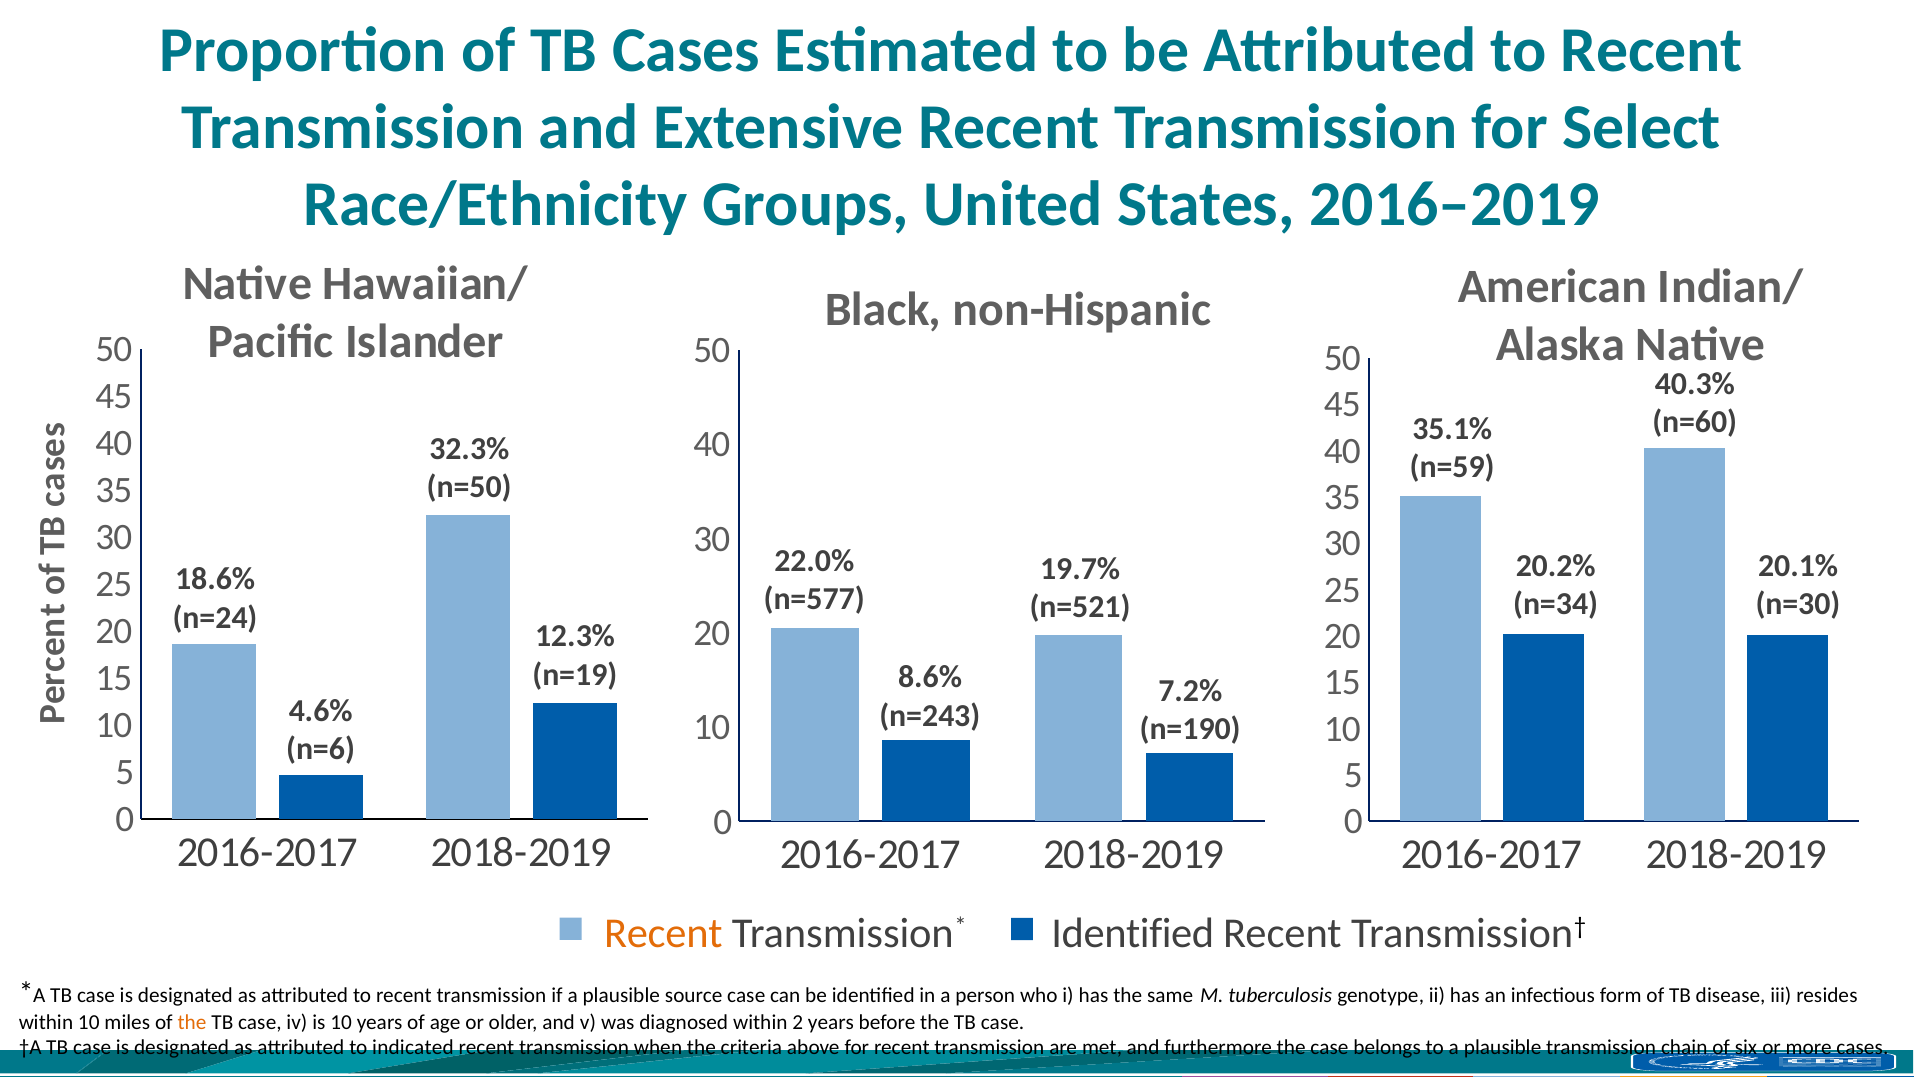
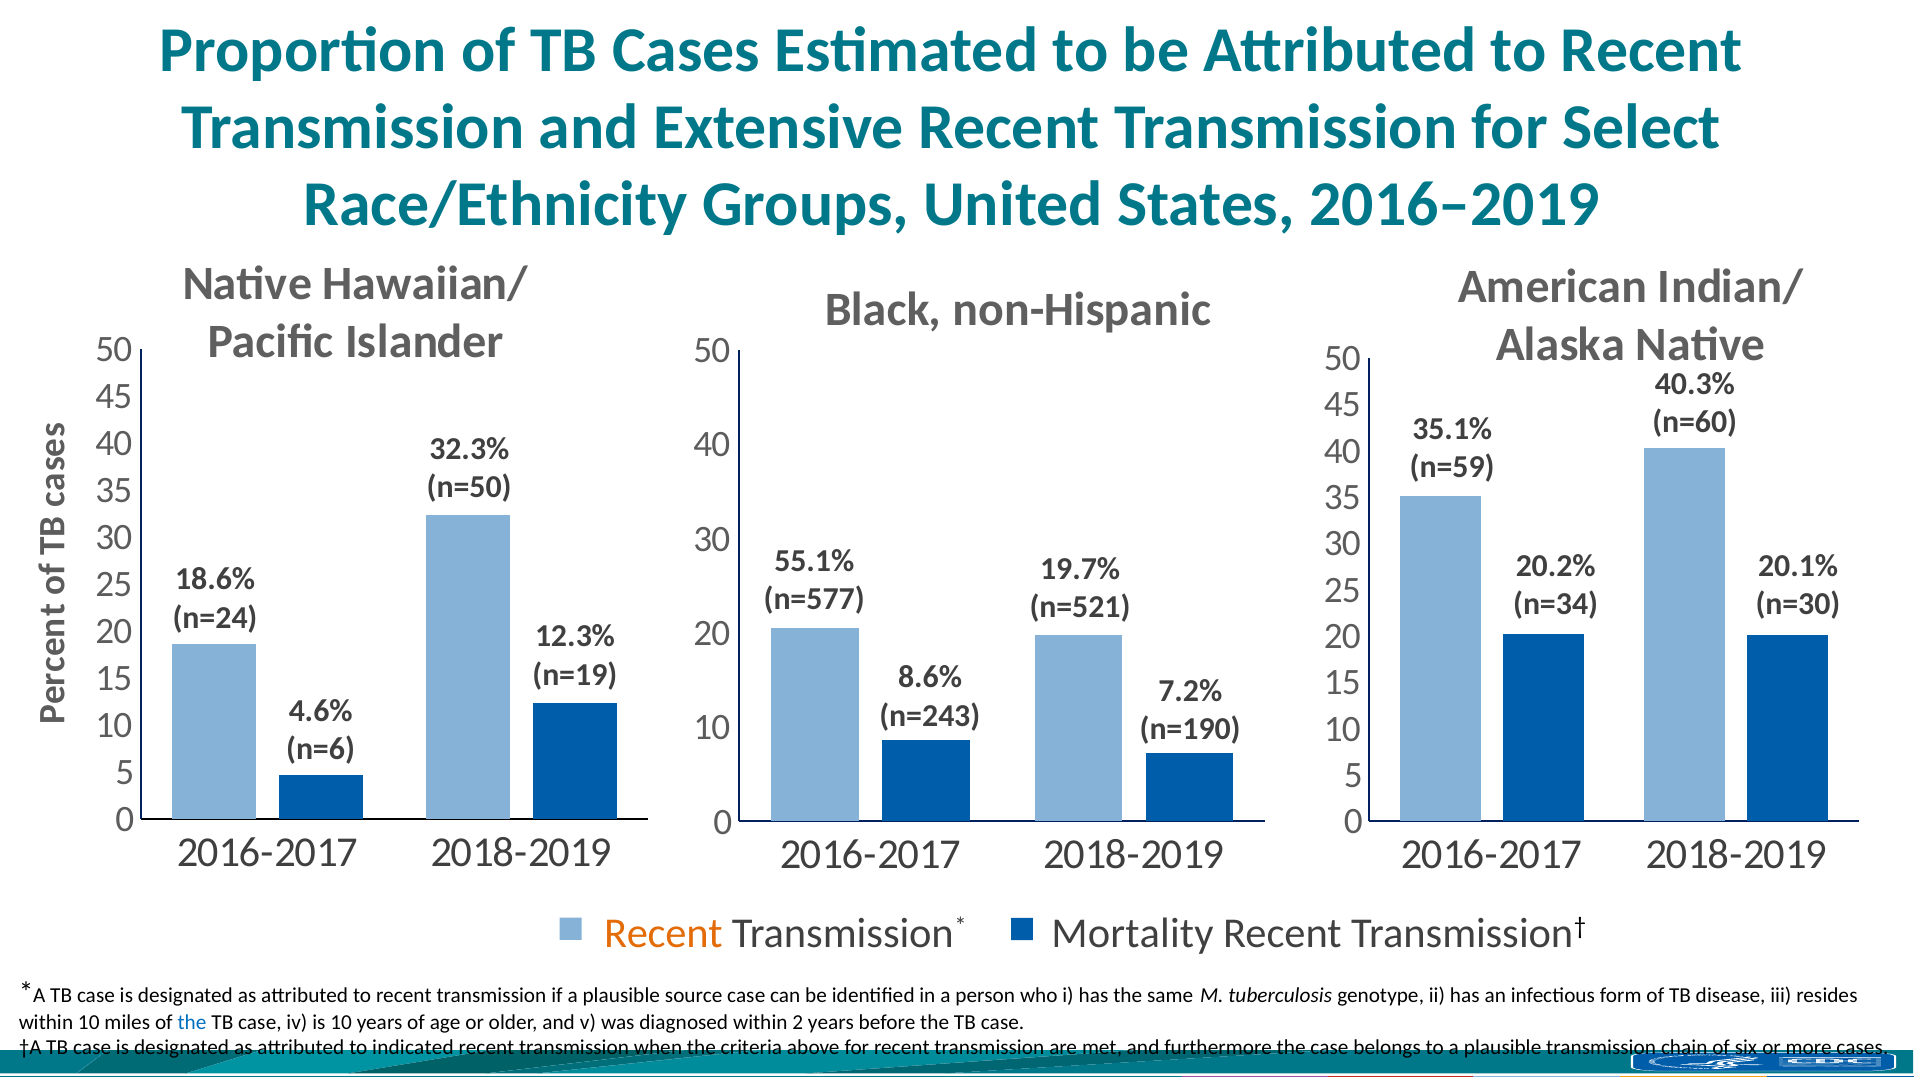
22.0%: 22.0% -> 55.1%
Identified at (1133, 933): Identified -> Mortality
the at (192, 1022) colour: orange -> blue
